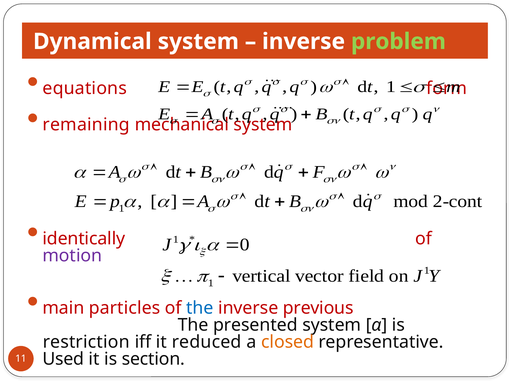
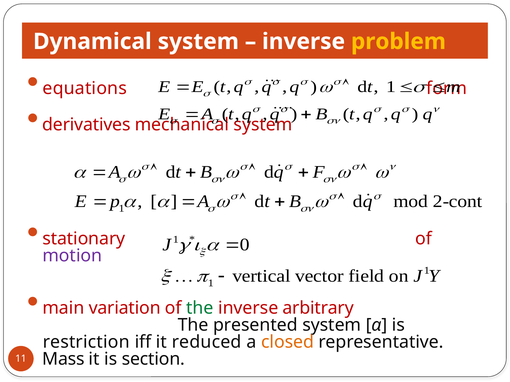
problem colour: light green -> yellow
remaining: remaining -> derivatives
identically: identically -> stationary
particles: particles -> variation
the at (200, 308) colour: blue -> green
previous: previous -> arbitrary
Used: Used -> Mass
